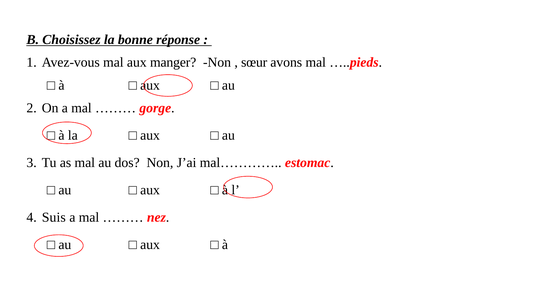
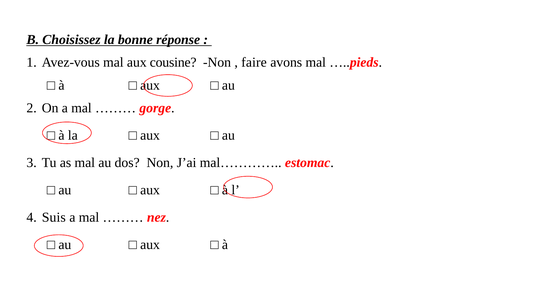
manger: manger -> cousine
sœur: sœur -> faire
